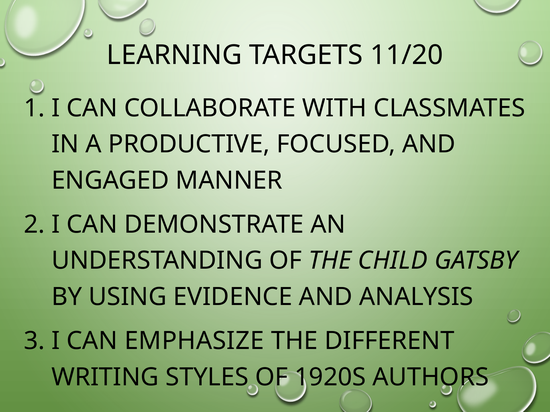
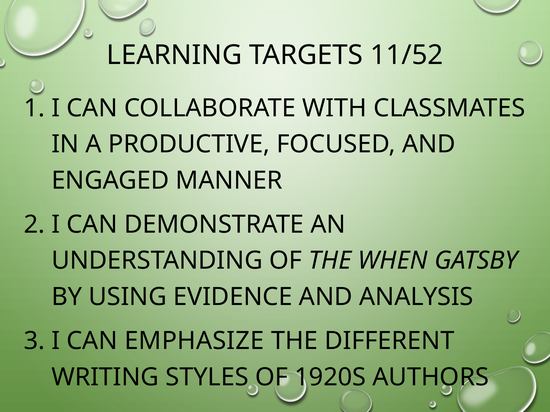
11/20: 11/20 -> 11/52
CHILD: CHILD -> WHEN
